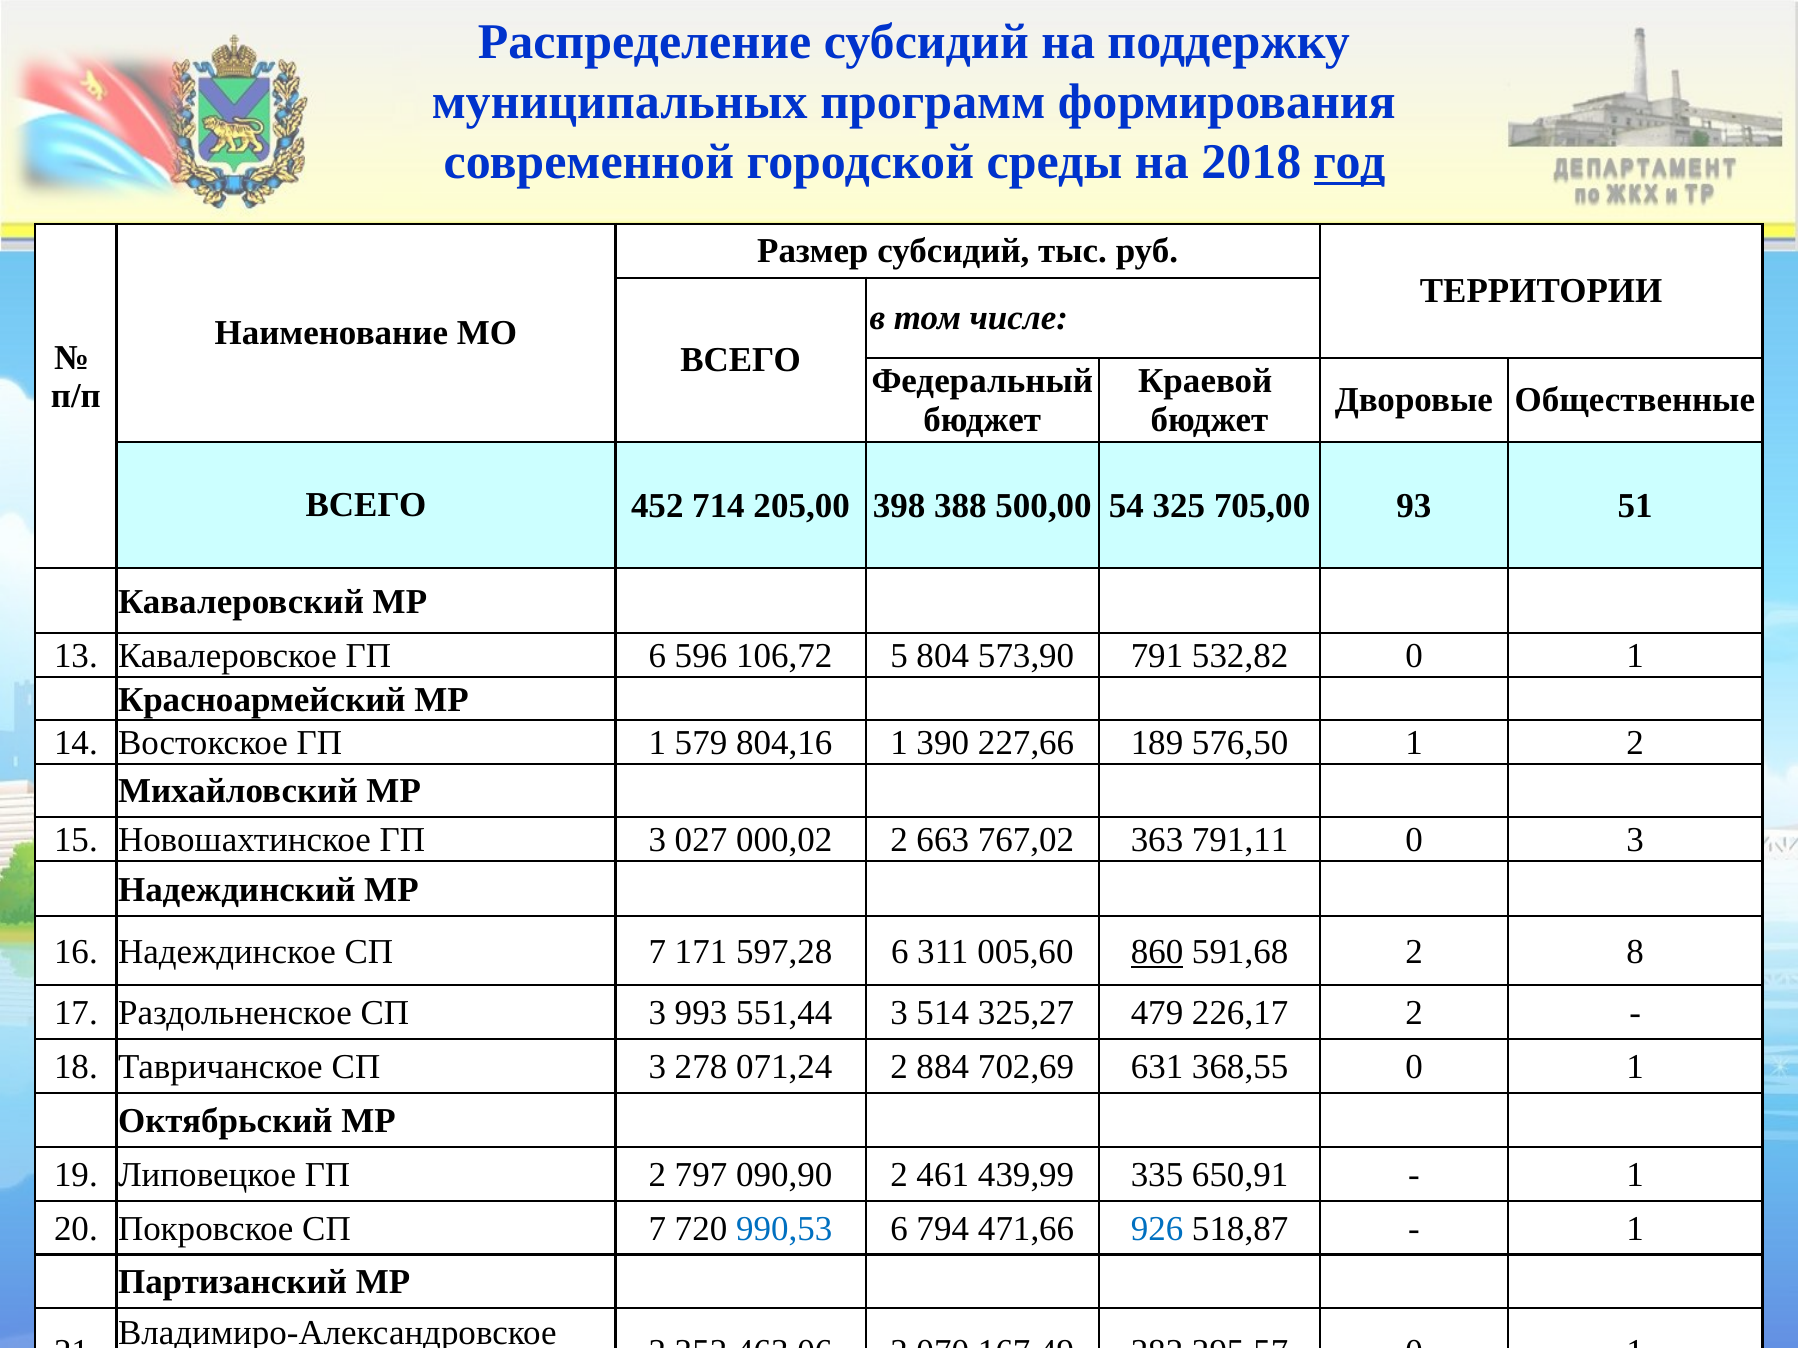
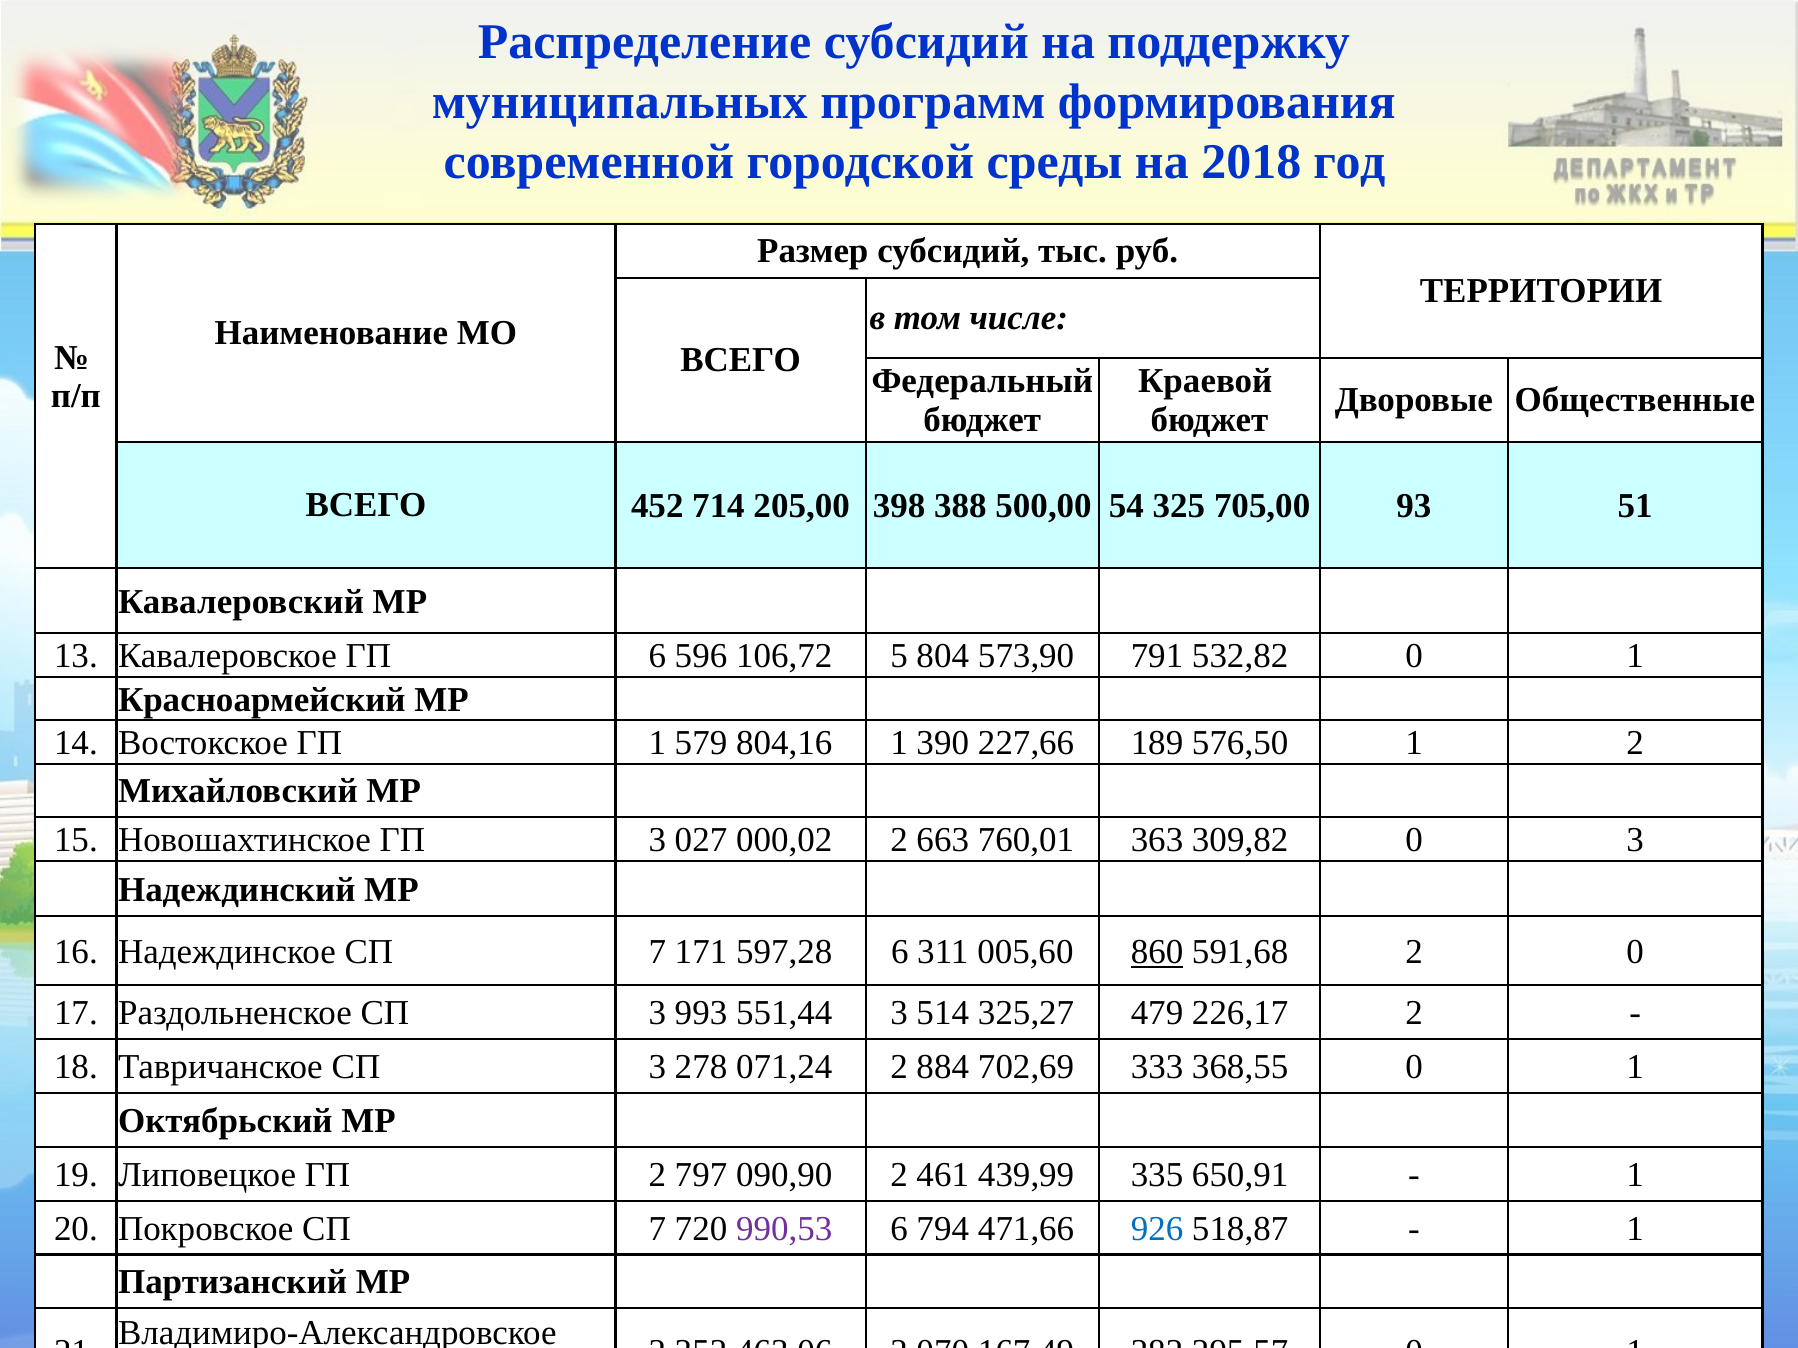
год underline: present -> none
767,02: 767,02 -> 760,01
791,11: 791,11 -> 309,82
2 8: 8 -> 0
631: 631 -> 333
990,53 colour: blue -> purple
